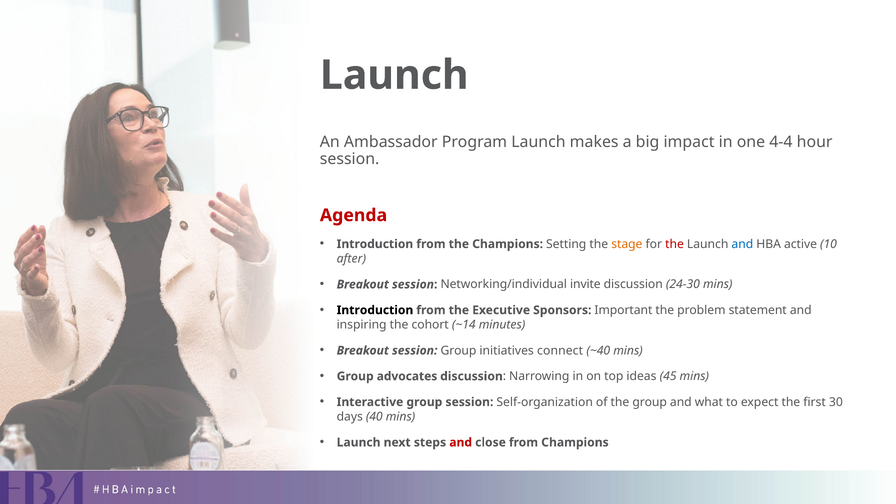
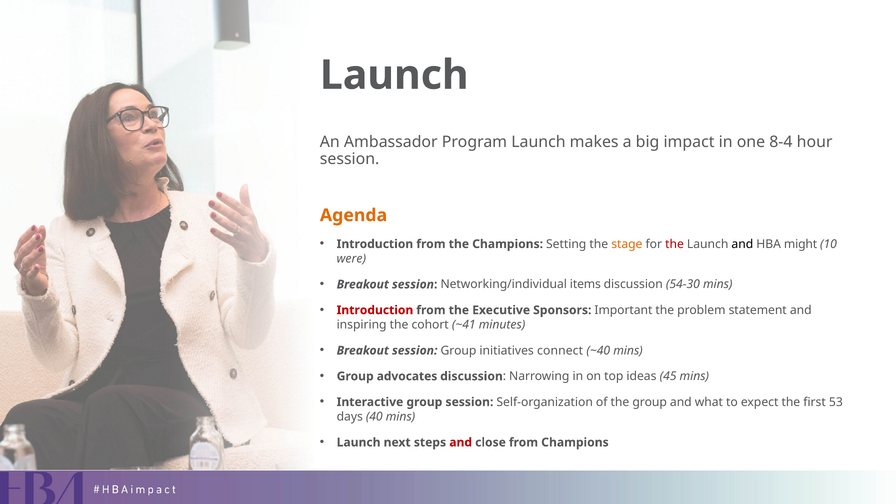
4-4: 4-4 -> 8-4
Agenda colour: red -> orange
and at (742, 244) colour: blue -> black
active: active -> might
after: after -> were
invite: invite -> items
24-30: 24-30 -> 54-30
Introduction at (375, 310) colour: black -> red
~14: ~14 -> ~41
30: 30 -> 53
